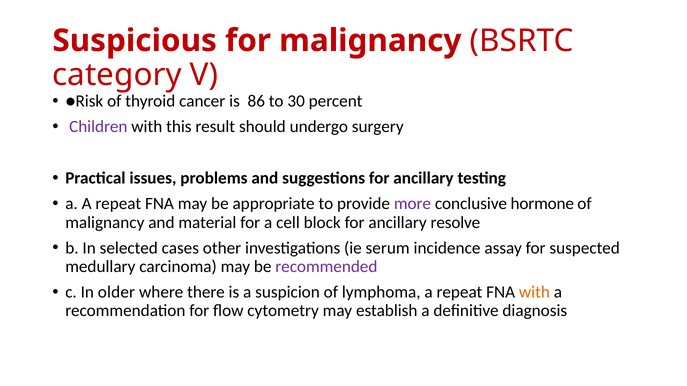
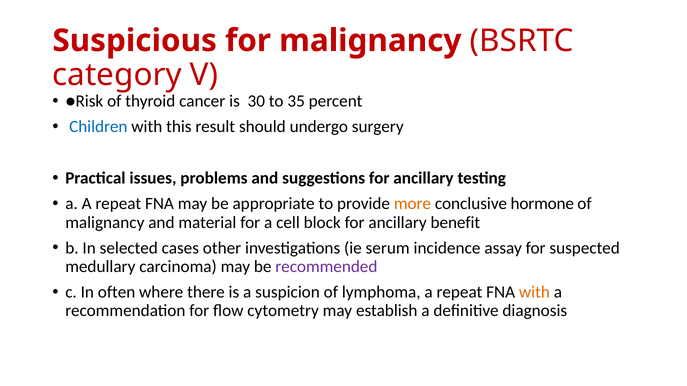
86: 86 -> 30
30: 30 -> 35
Children colour: purple -> blue
more colour: purple -> orange
resolve: resolve -> benefit
older: older -> often
